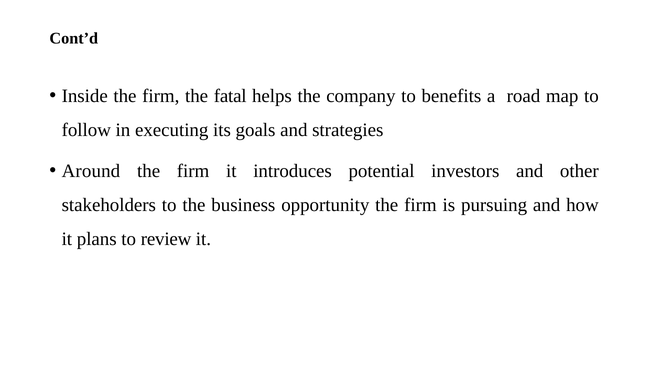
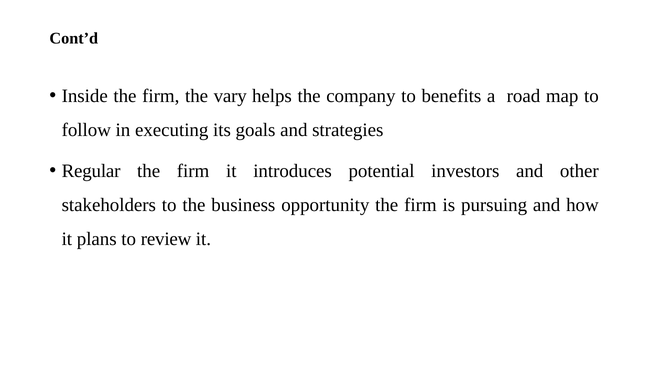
fatal: fatal -> vary
Around: Around -> Regular
